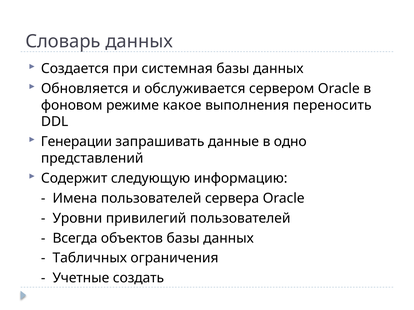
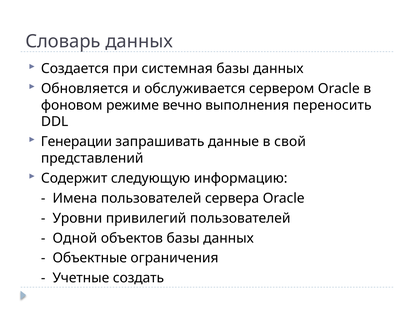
какое: какое -> вечно
одно: одно -> свой
Всегда: Всегда -> Одной
Табличных: Табличных -> Объектные
